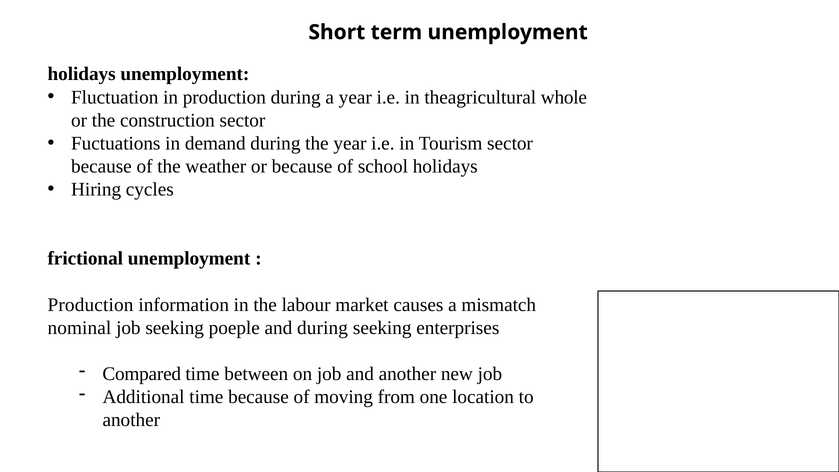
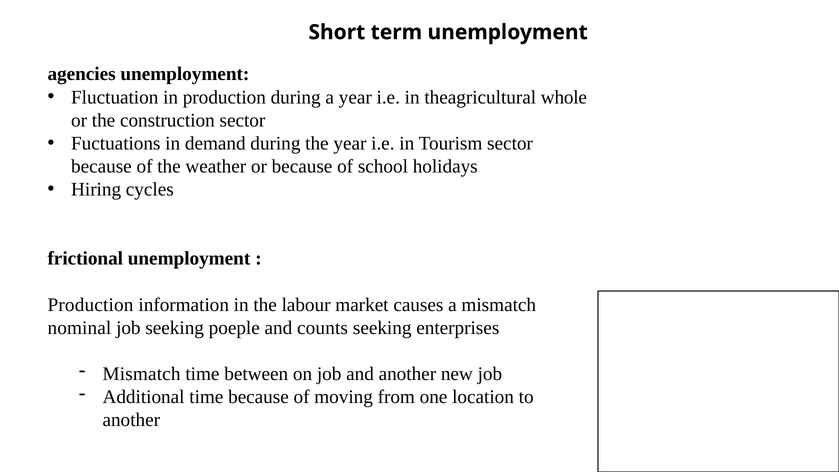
holidays at (82, 74): holidays -> agencies
and during: during -> counts
Compared at (142, 374): Compared -> Mismatch
